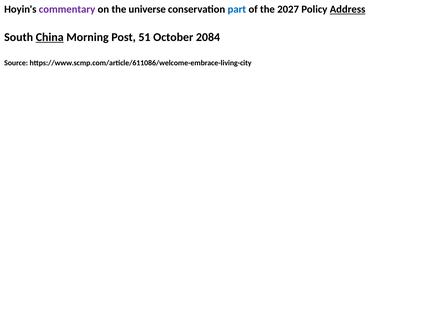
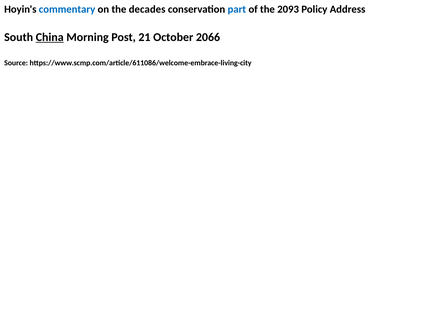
commentary colour: purple -> blue
universe: universe -> decades
2027: 2027 -> 2093
Address underline: present -> none
51: 51 -> 21
2084: 2084 -> 2066
